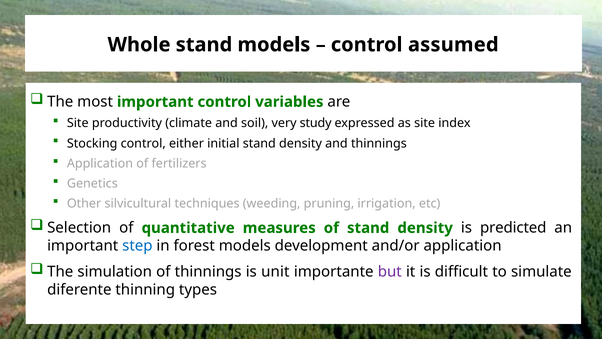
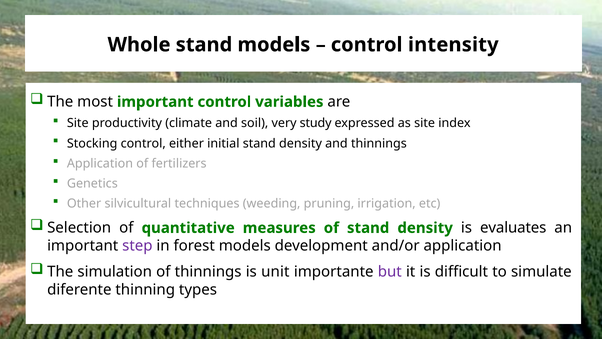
assumed: assumed -> intensity
predicted: predicted -> evaluates
step colour: blue -> purple
